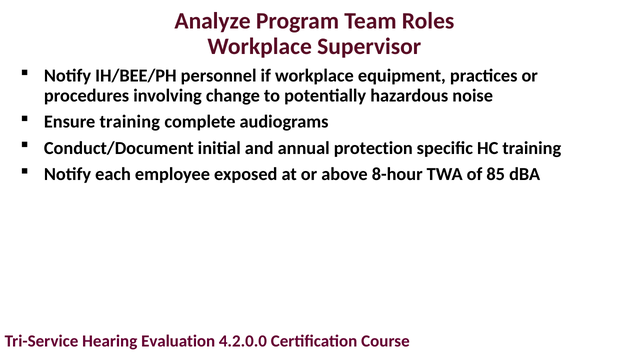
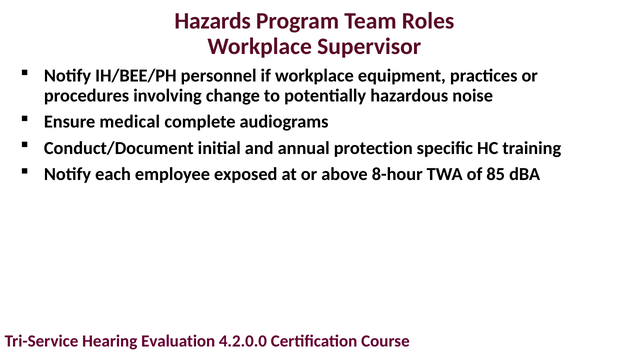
Analyze: Analyze -> Hazards
Ensure training: training -> medical
